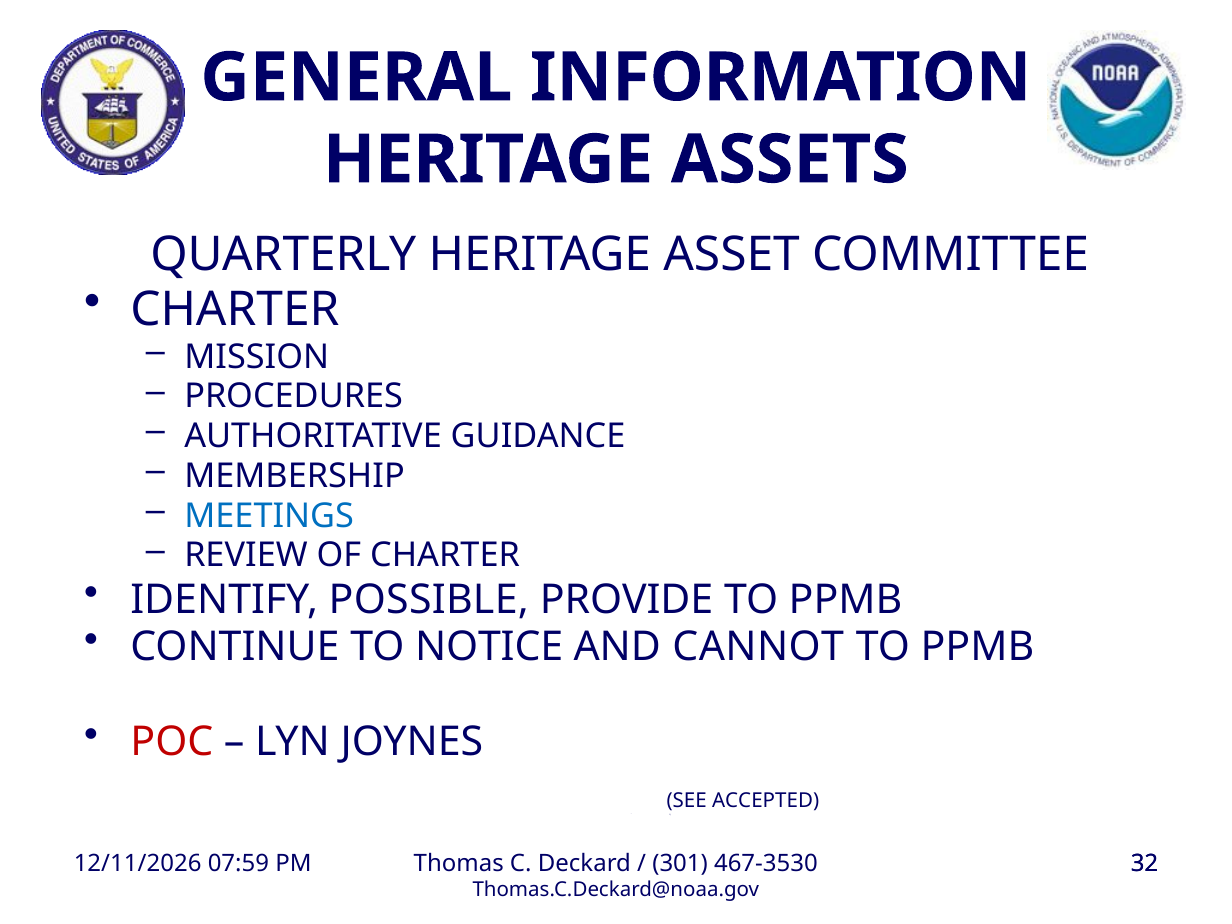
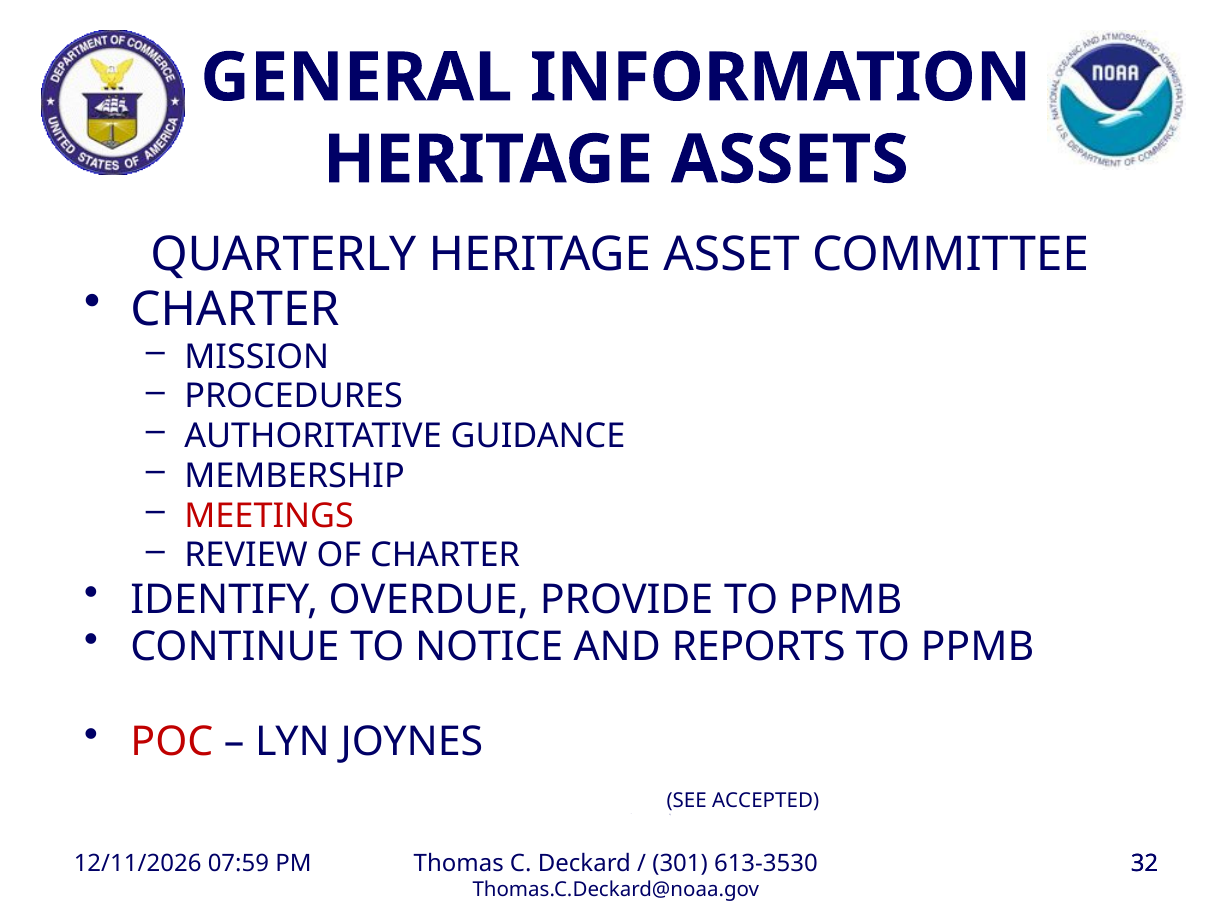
MEETINGS colour: blue -> red
POSSIBLE: POSSIBLE -> OVERDUE
CANNOT: CANNOT -> REPORTS
467-3530: 467-3530 -> 613-3530
